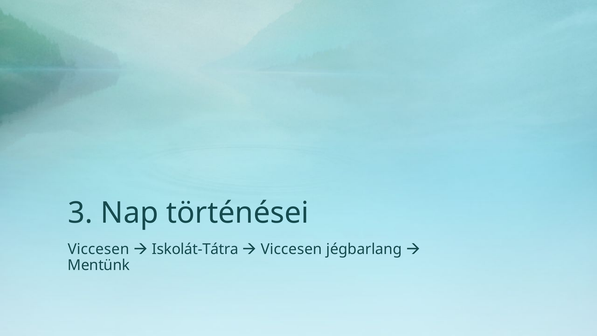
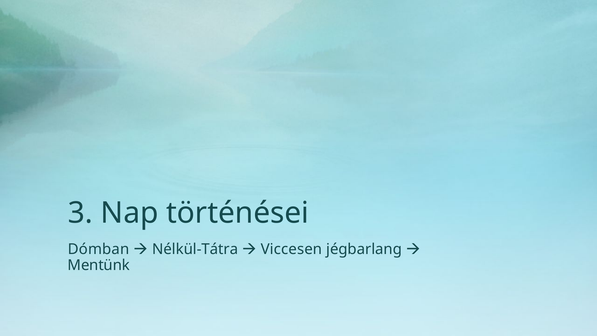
Viccesen at (99, 249): Viccesen -> Dómban
Iskolát-Tátra: Iskolát-Tátra -> Nélkül-Tátra
